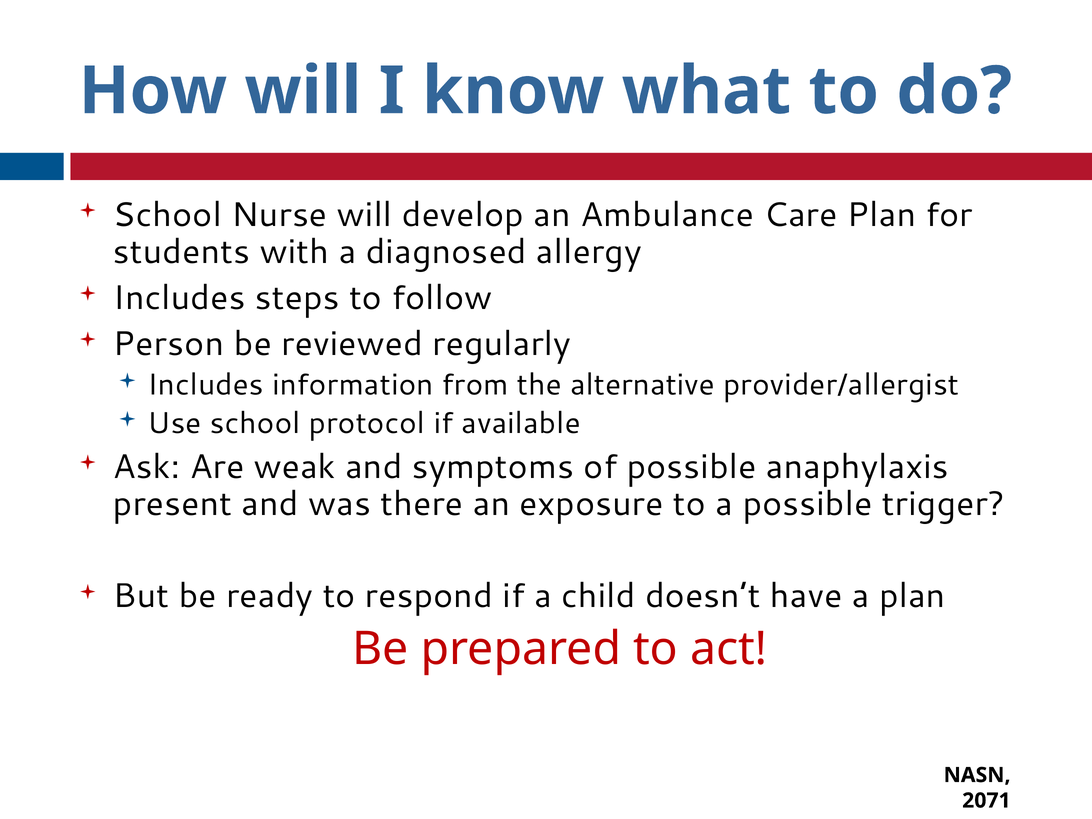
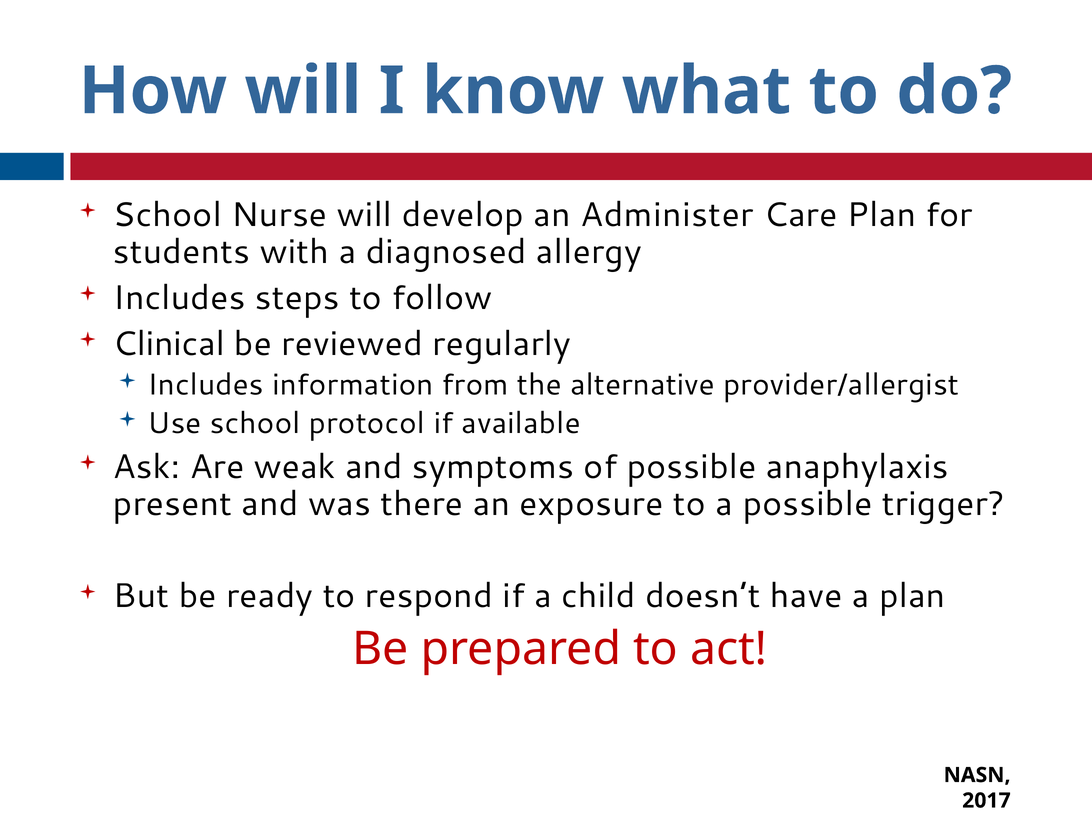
Ambulance: Ambulance -> Administer
Person: Person -> Clinical
2071: 2071 -> 2017
